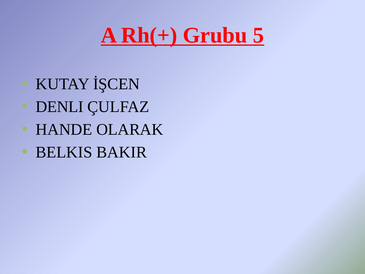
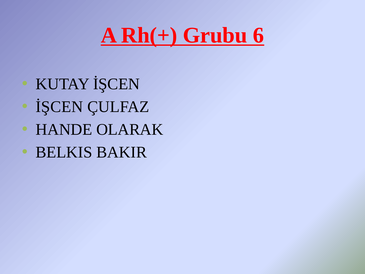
5: 5 -> 6
DENLI at (60, 107): DENLI -> İŞCEN
